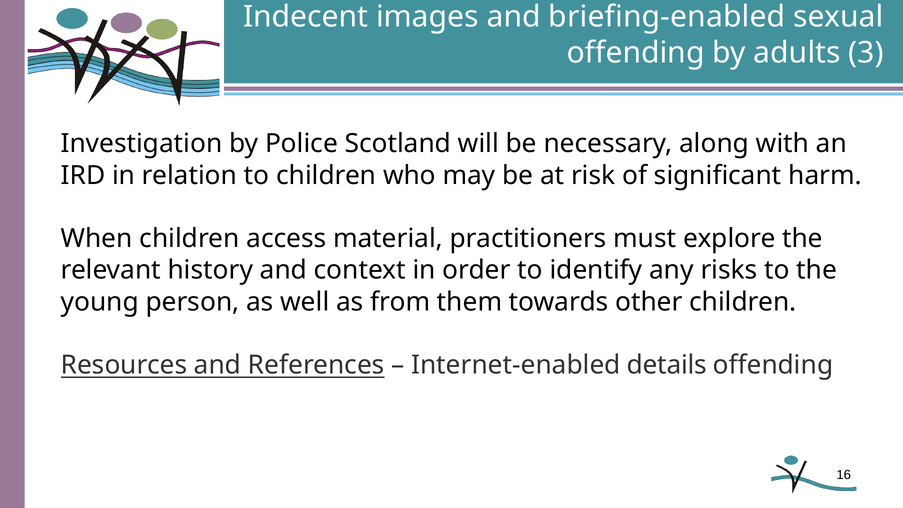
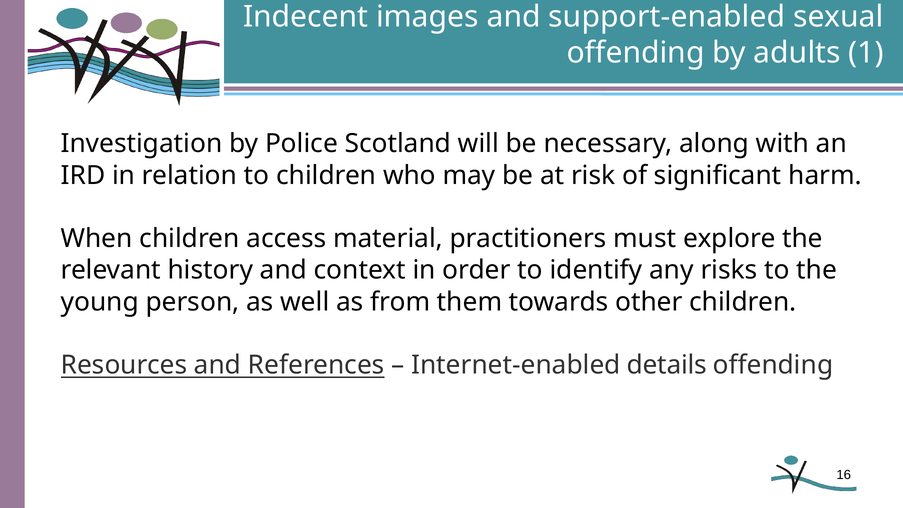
briefing-enabled: briefing-enabled -> support-enabled
3: 3 -> 1
